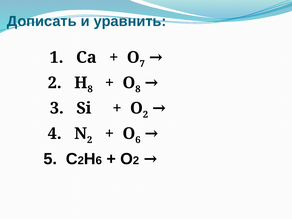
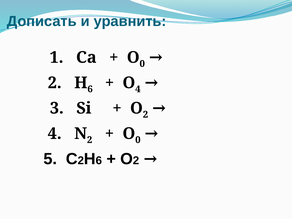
7 at (142, 64): 7 -> 0
8 at (90, 89): 8 -> 6
8 at (138, 89): 8 -> 4
6 at (138, 140): 6 -> 0
